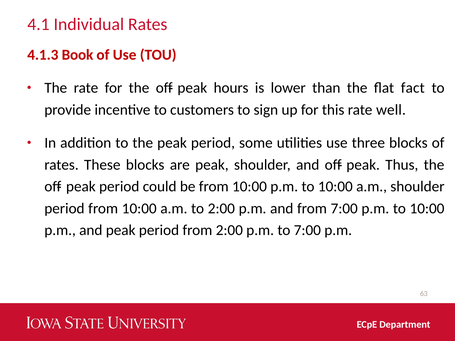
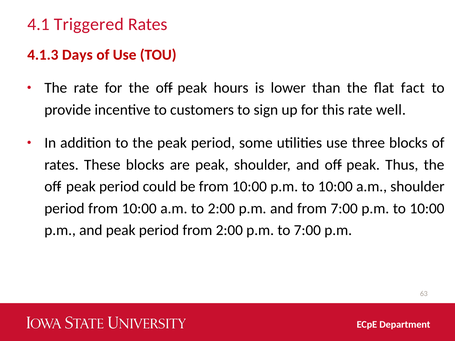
Individual: Individual -> Triggered
Book: Book -> Days
